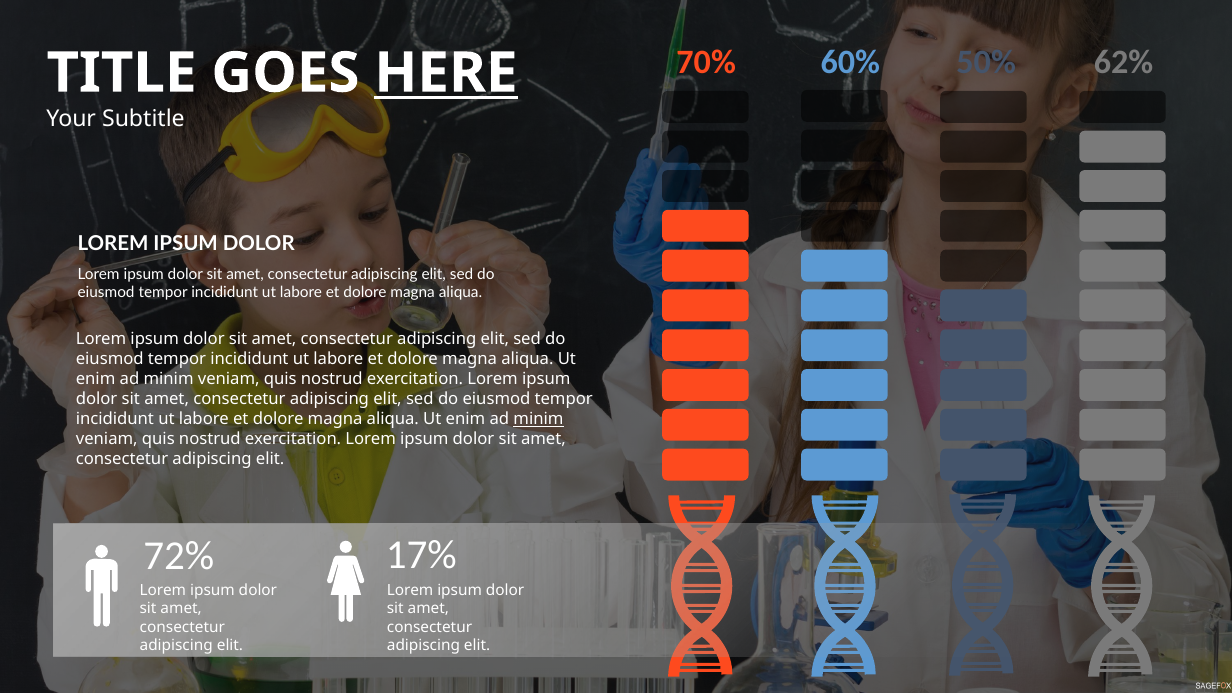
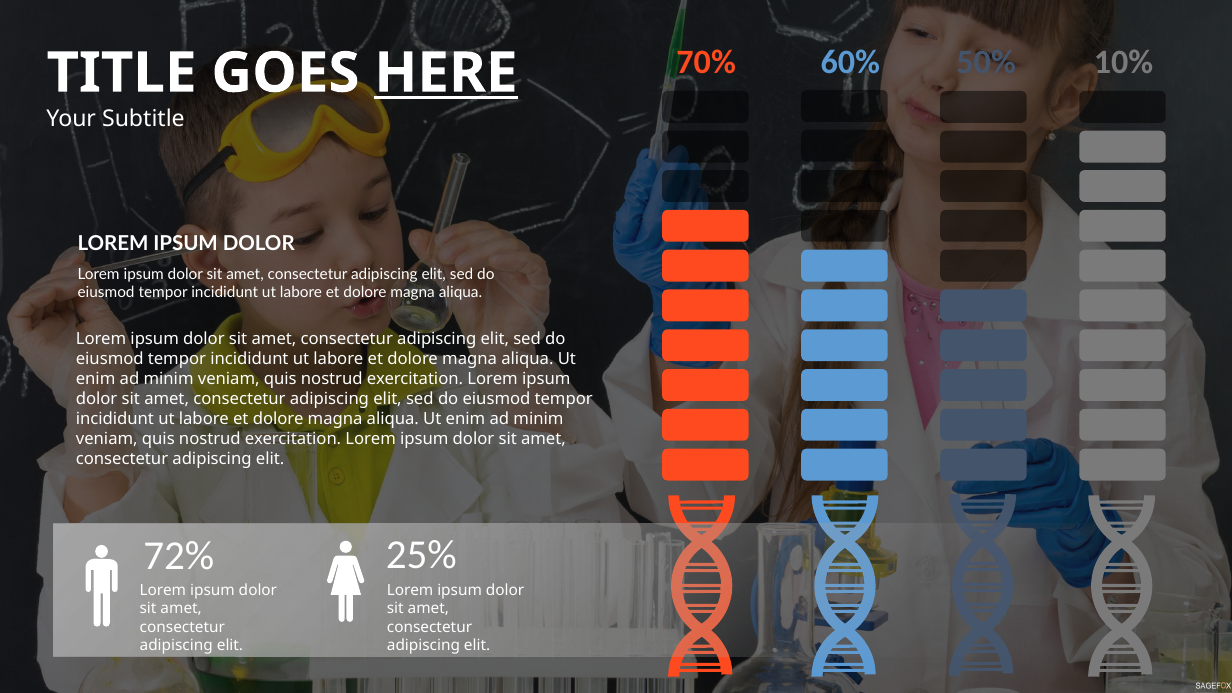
62%: 62% -> 10%
minim at (538, 419) underline: present -> none
17%: 17% -> 25%
